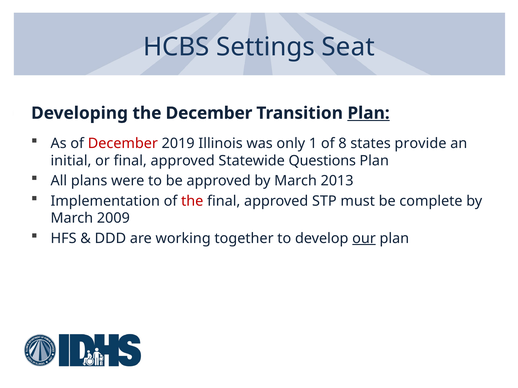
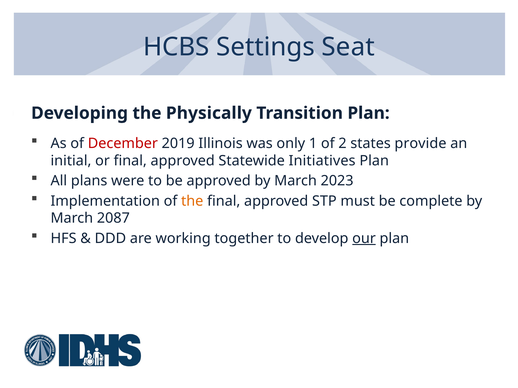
the December: December -> Physically
Plan at (369, 113) underline: present -> none
8: 8 -> 2
Questions: Questions -> Initiatives
2013: 2013 -> 2023
the at (192, 201) colour: red -> orange
2009: 2009 -> 2087
